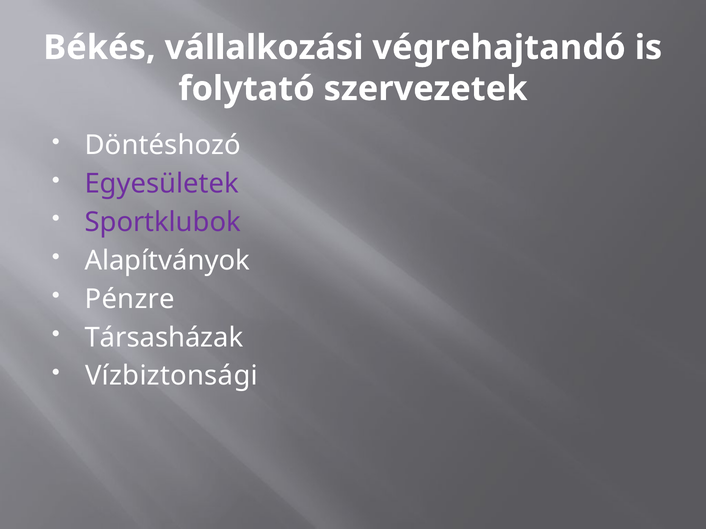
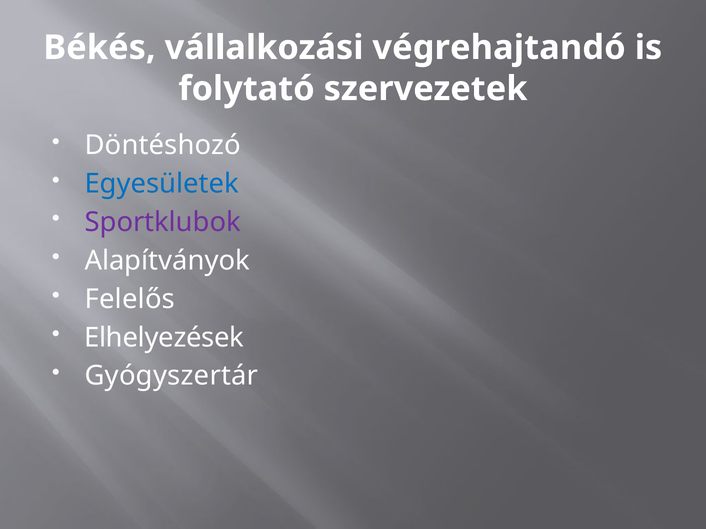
Egyesületek colour: purple -> blue
Pénzre: Pénzre -> Felelős
Társasházak: Társasházak -> Elhelyezések
Vízbiztonsági: Vízbiztonsági -> Gyógyszertár
